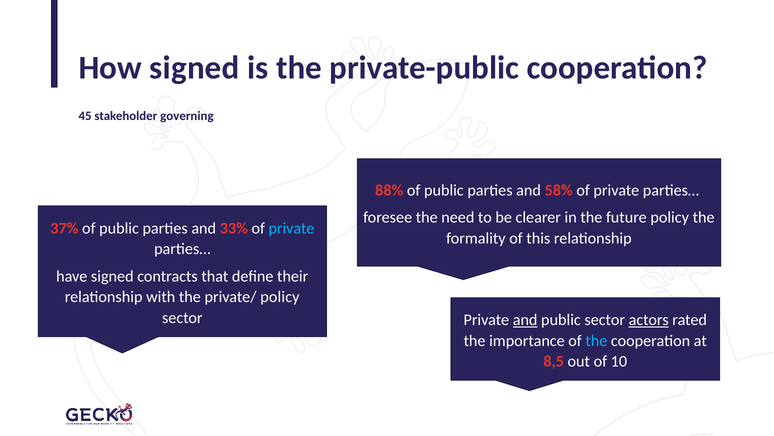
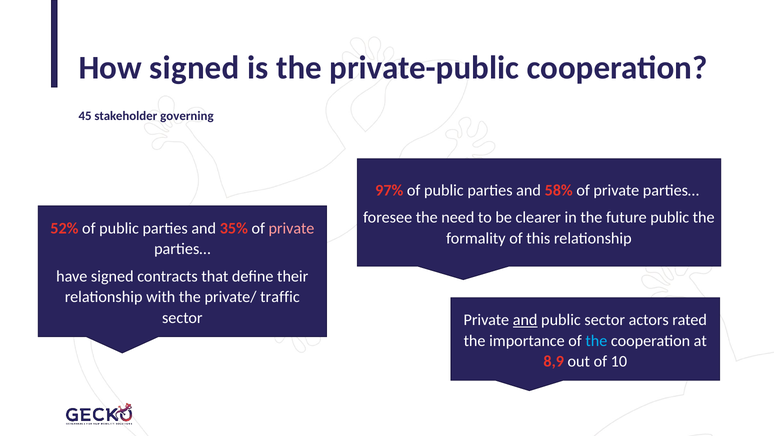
88%: 88% -> 97%
future policy: policy -> public
37%: 37% -> 52%
33%: 33% -> 35%
private at (291, 228) colour: light blue -> pink
private/ policy: policy -> traffic
actors underline: present -> none
8,5: 8,5 -> 8,9
